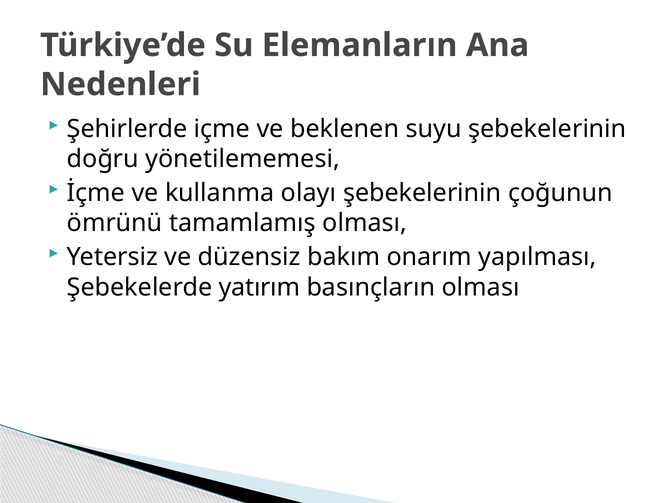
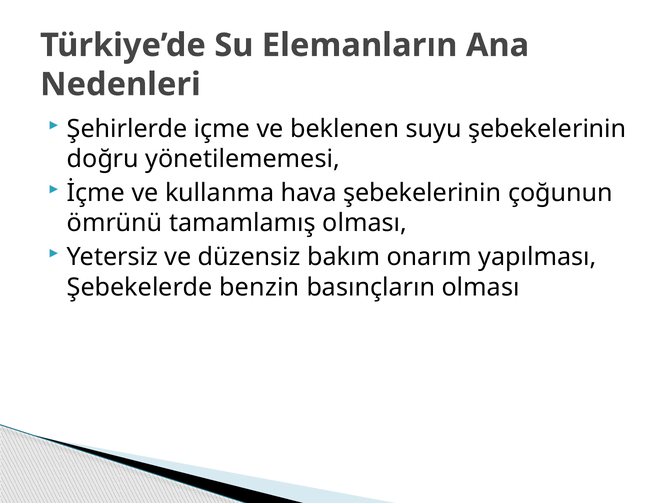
olayı: olayı -> hava
yatırım: yatırım -> benzin
